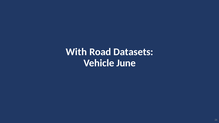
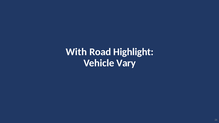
Datasets: Datasets -> Highlight
June: June -> Vary
